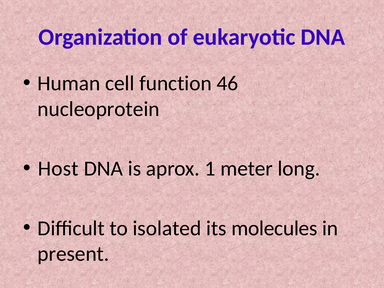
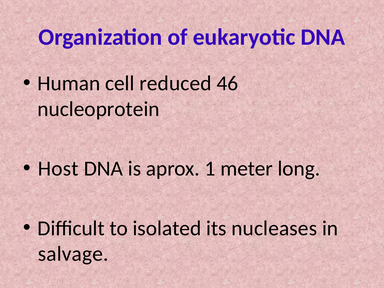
function: function -> reduced
molecules: molecules -> nucleases
present: present -> salvage
